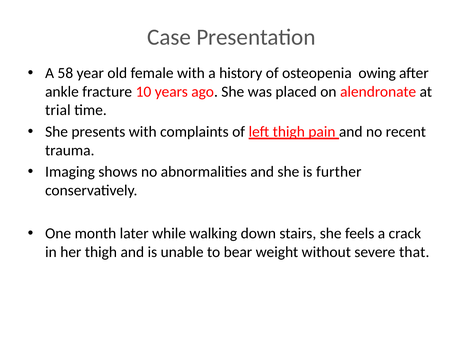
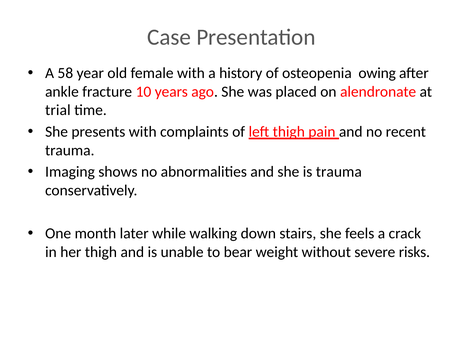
is further: further -> trauma
that: that -> risks
